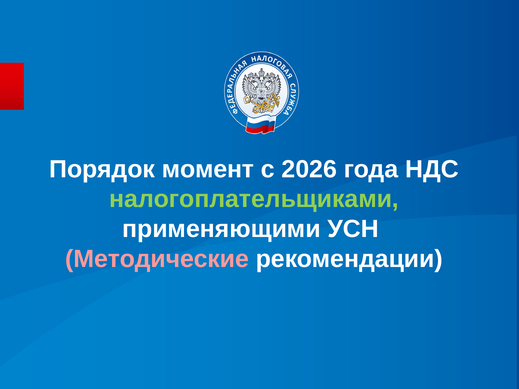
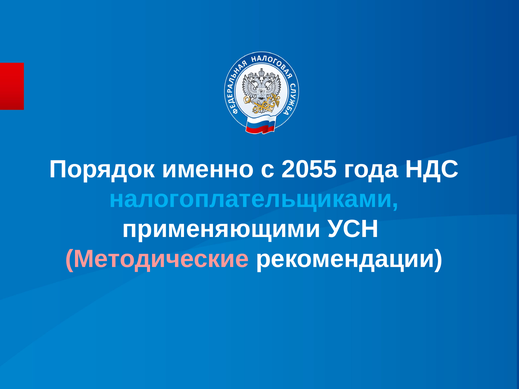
момент: момент -> именно
2026: 2026 -> 2055
налогоплательщиками colour: light green -> light blue
